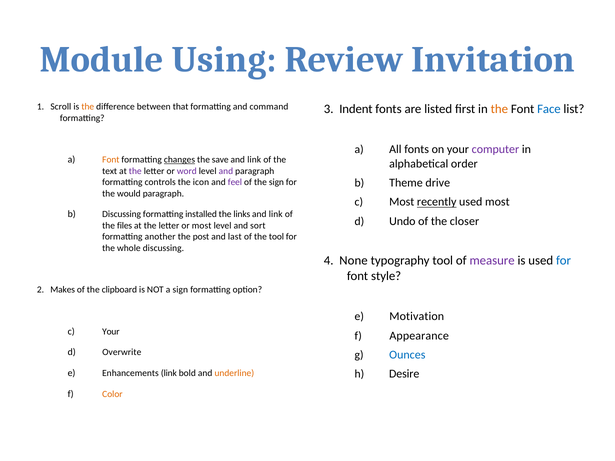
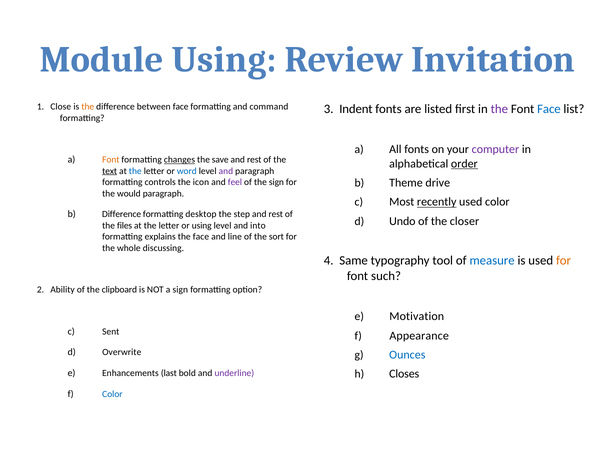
Scroll: Scroll -> Close
between that: that -> face
the at (499, 109) colour: orange -> purple
link at (254, 160): link -> rest
order underline: none -> present
text underline: none -> present
the at (135, 171) colour: purple -> blue
word colour: purple -> blue
used most: most -> color
Discussing at (122, 214): Discussing -> Difference
installed: installed -> desktop
links: links -> step
link at (276, 214): link -> rest
or most: most -> using
sort: sort -> into
another: another -> explains
the post: post -> face
last: last -> line
the tool: tool -> sort
None: None -> Same
measure colour: purple -> blue
for at (564, 261) colour: blue -> orange
style: style -> such
Makes: Makes -> Ability
Your at (111, 332): Your -> Sent
Enhancements link: link -> last
underline colour: orange -> purple
Desire: Desire -> Closes
Color at (112, 394) colour: orange -> blue
